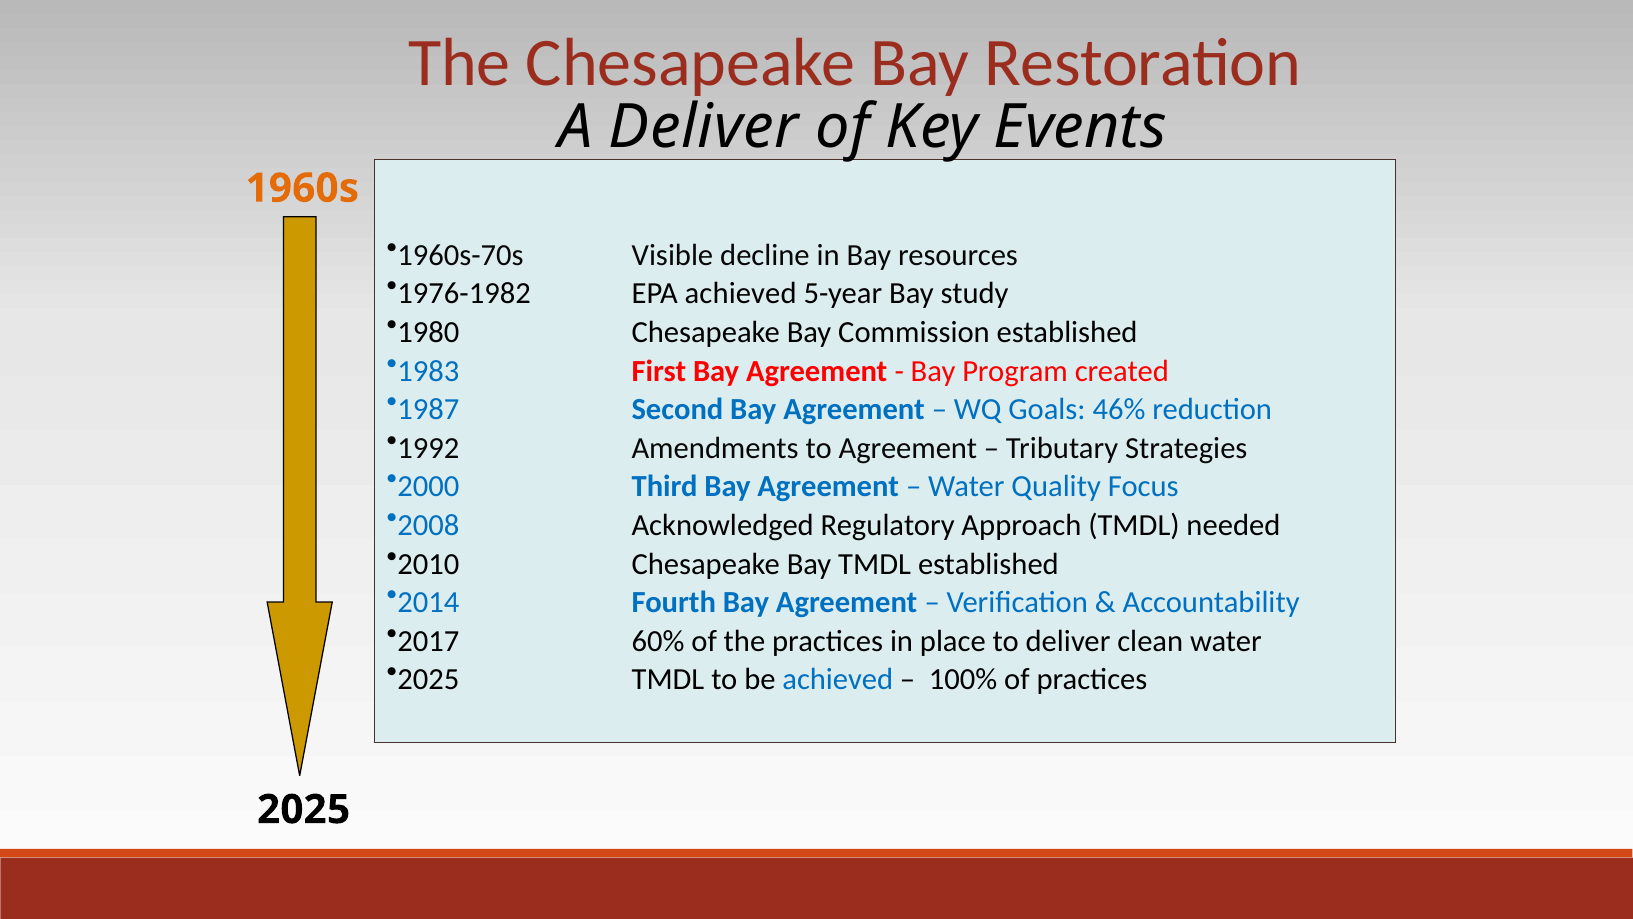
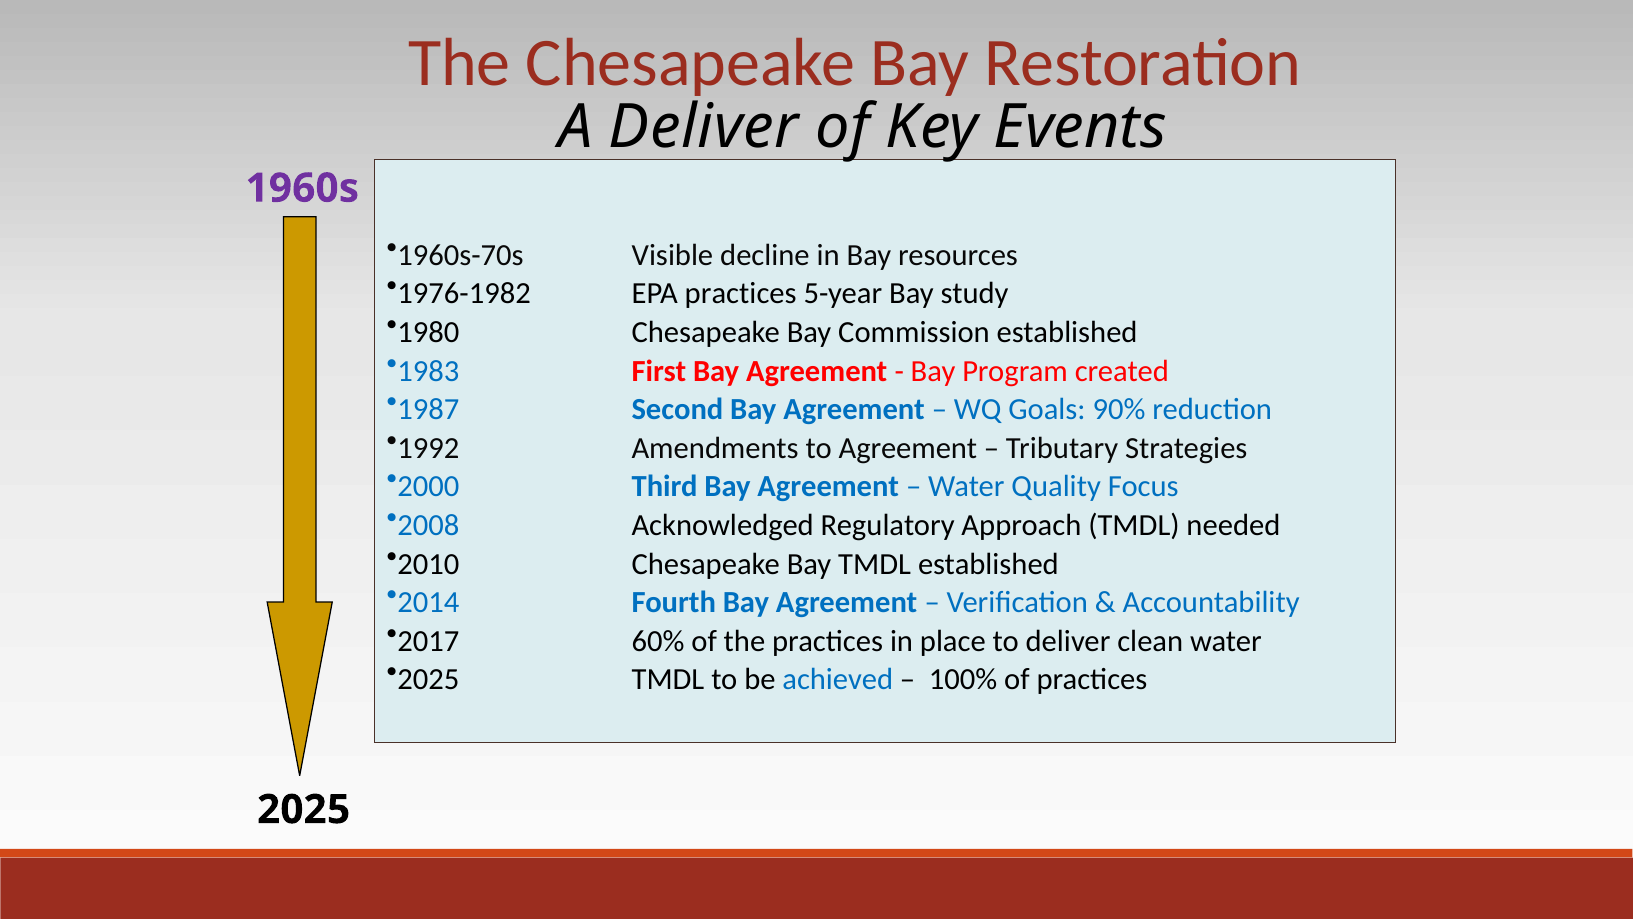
1960s colour: orange -> purple
EPA achieved: achieved -> practices
46%: 46% -> 90%
